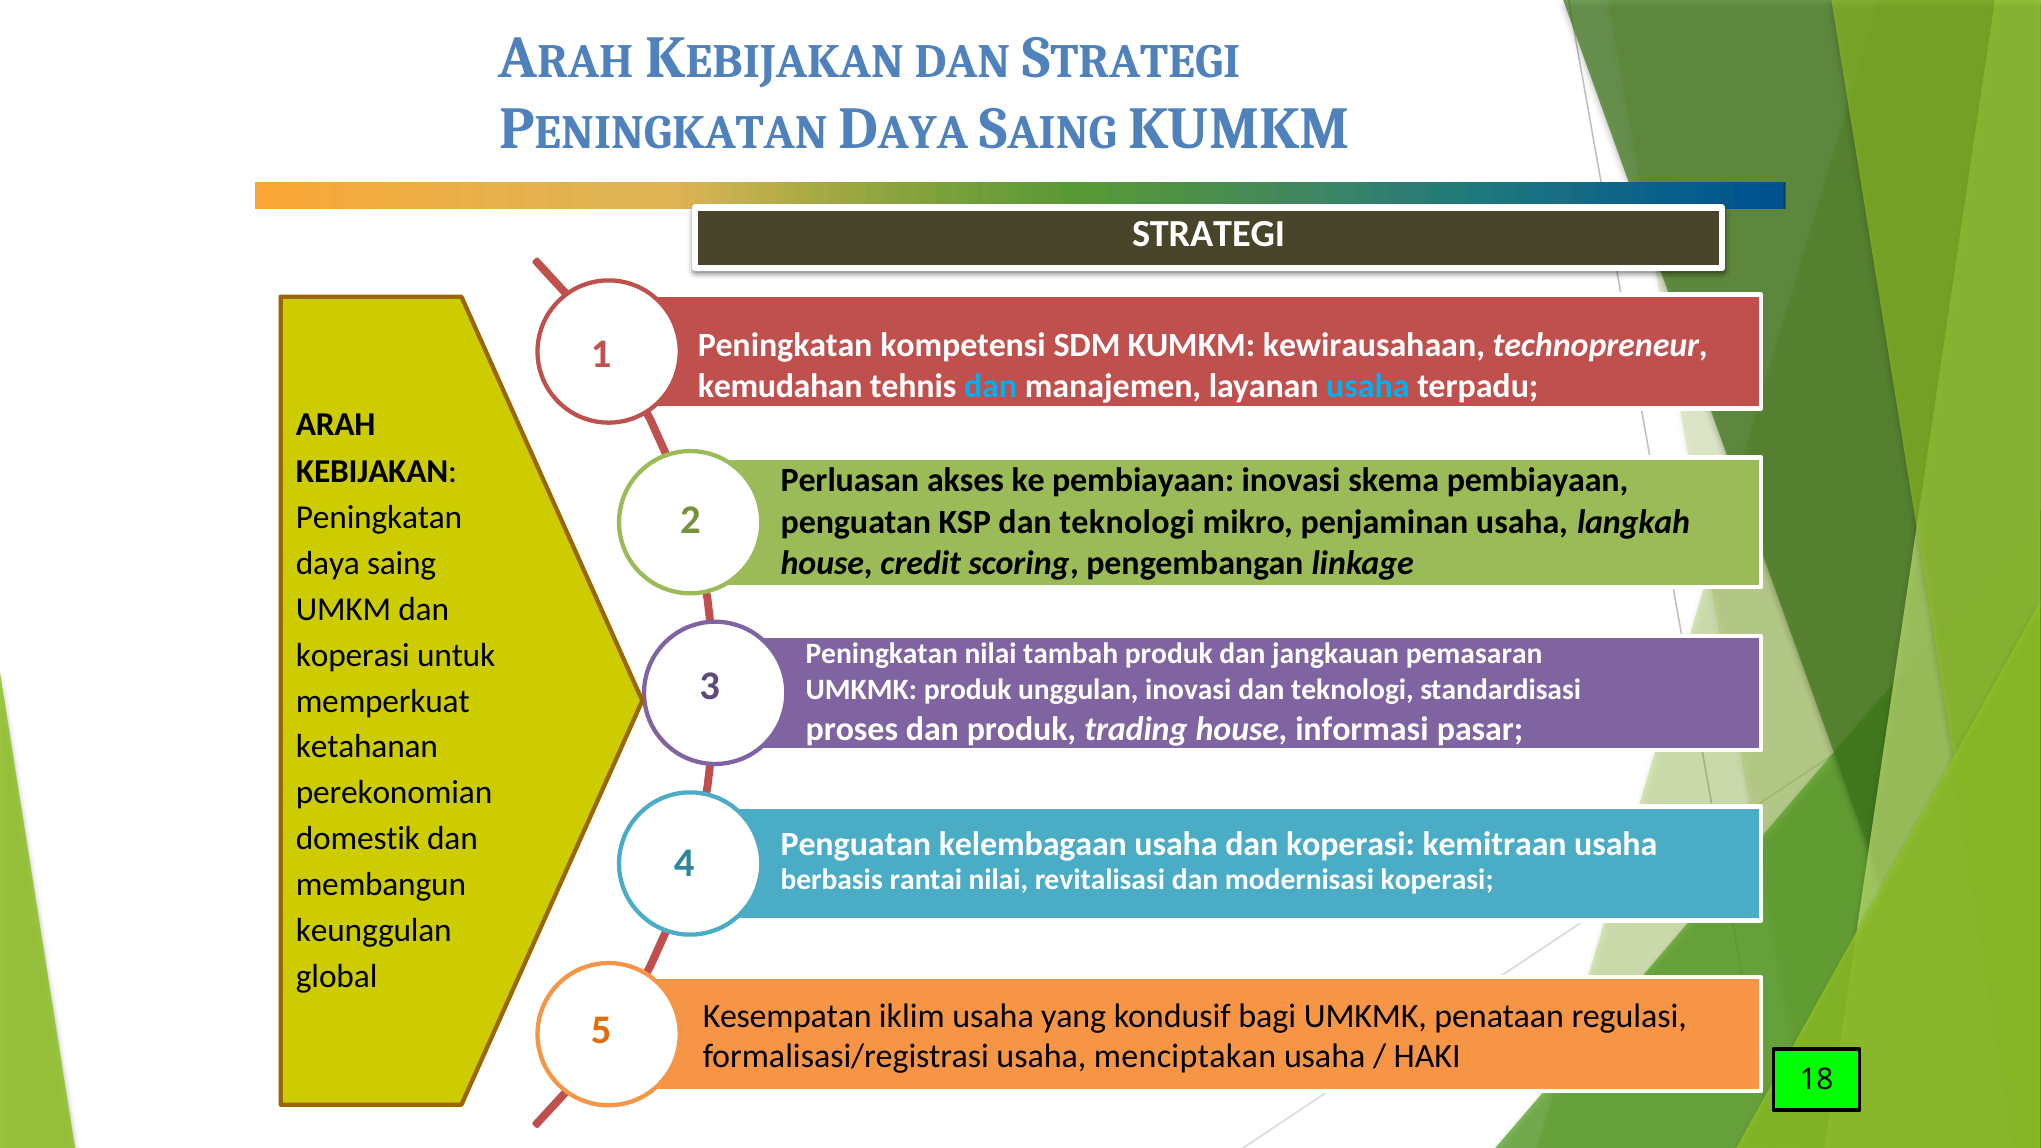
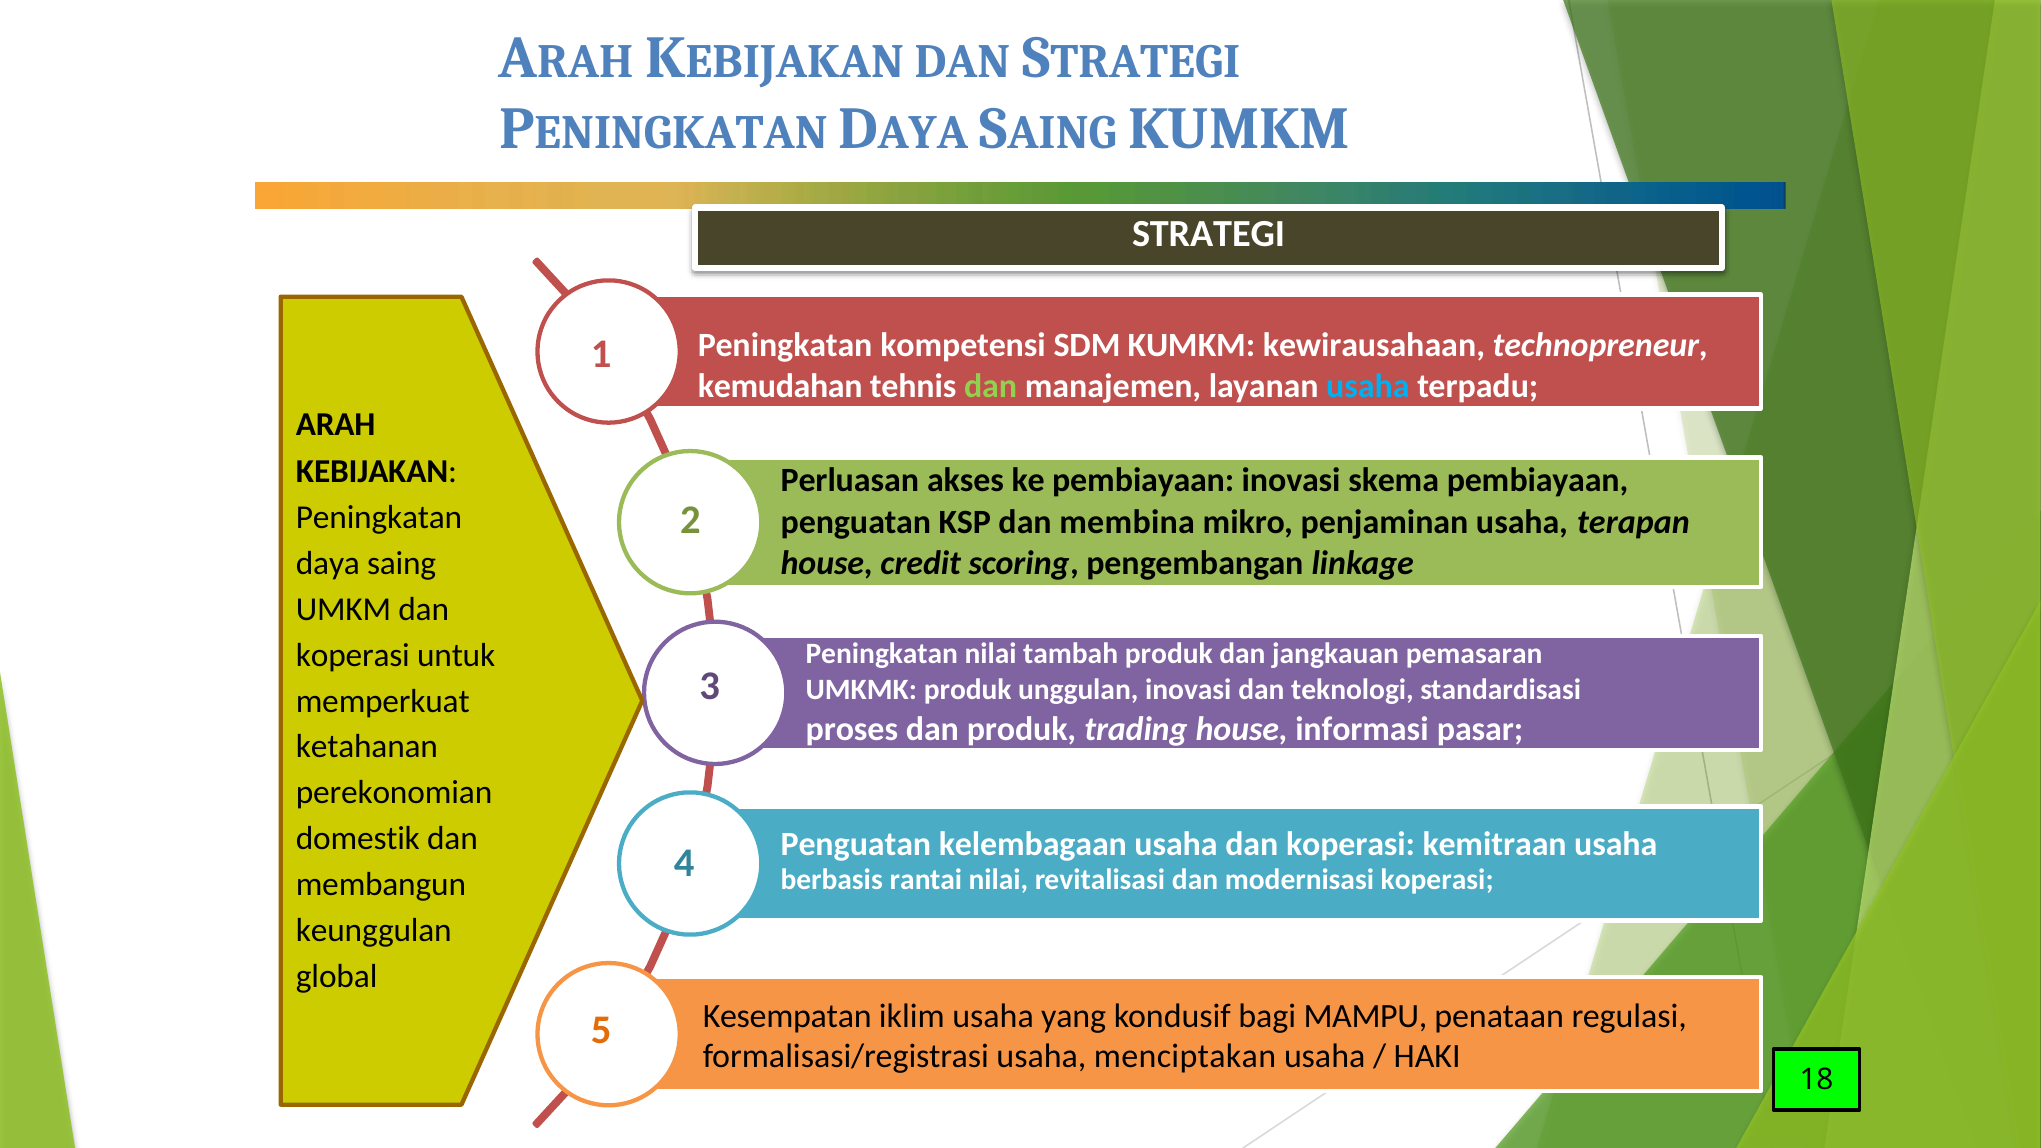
dan at (991, 387) colour: light blue -> light green
KSP dan teknologi: teknologi -> membina
langkah: langkah -> terapan
bagi UMKMK: UMKMK -> MAMPU
